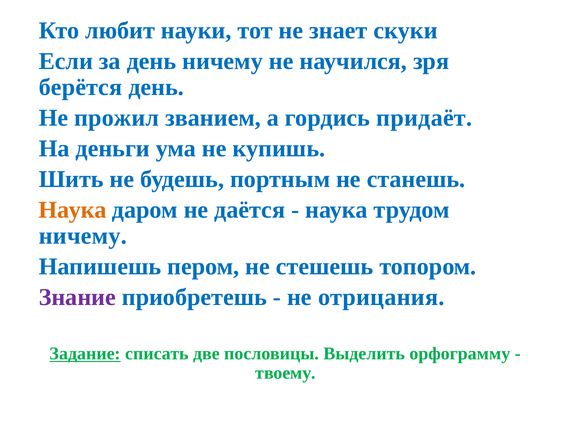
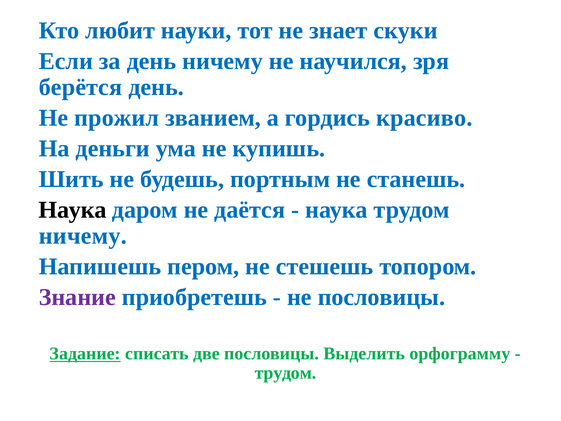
придаёт: придаёт -> красиво
Наука at (72, 210) colour: orange -> black
не отрицания: отрицания -> пословицы
твоему at (286, 373): твоему -> трудом
